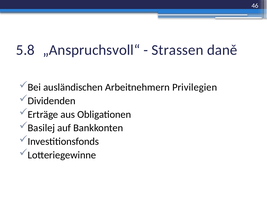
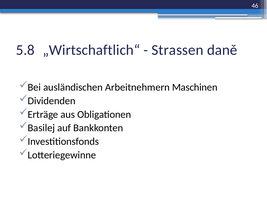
„Anspruchsvoll“: „Anspruchsvoll“ -> „Wirtschaftlich“
Privilegien: Privilegien -> Maschinen
